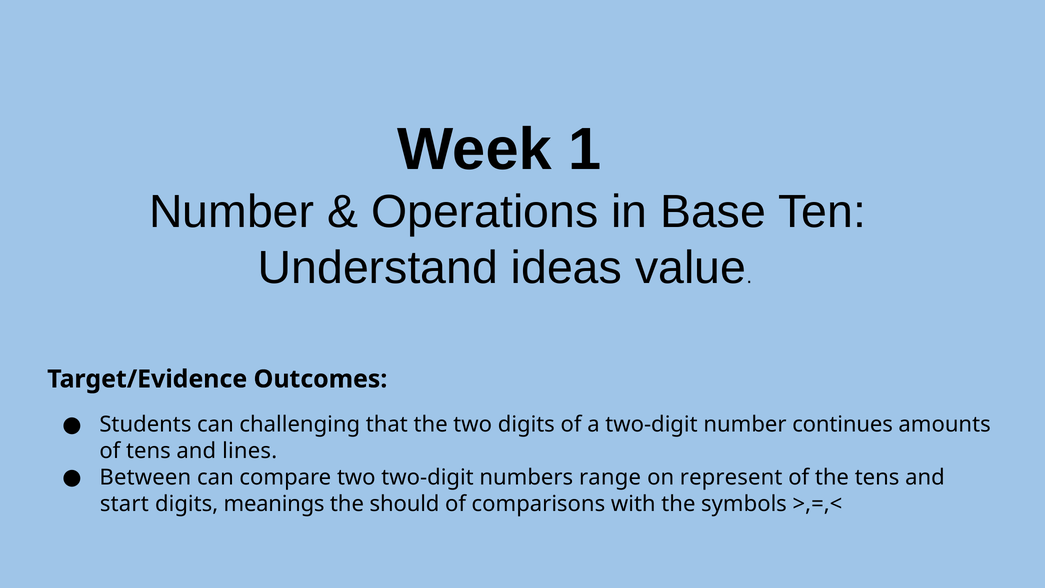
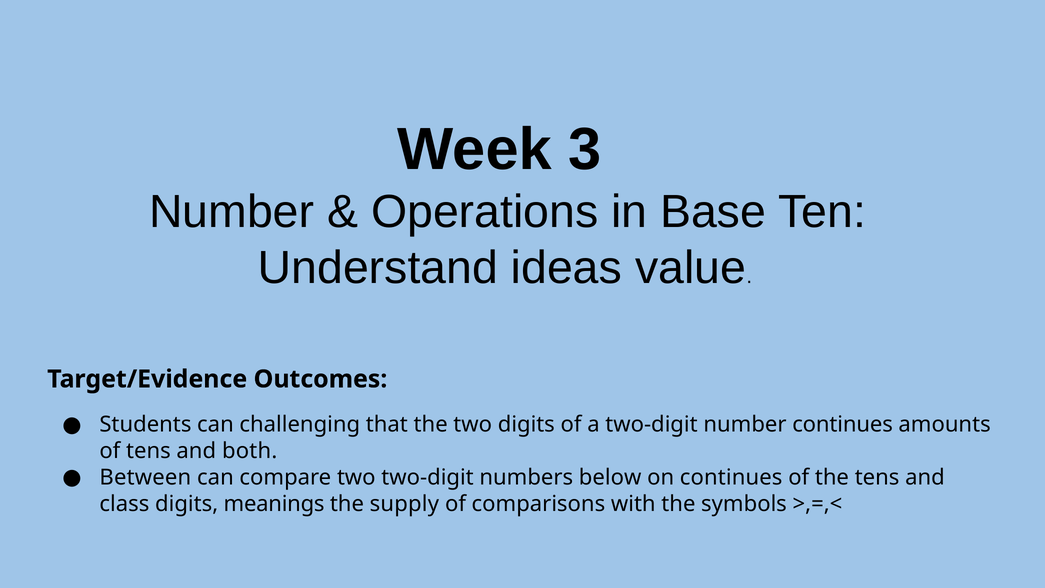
1: 1 -> 3
lines: lines -> both
range: range -> below
on represent: represent -> continues
start: start -> class
should: should -> supply
